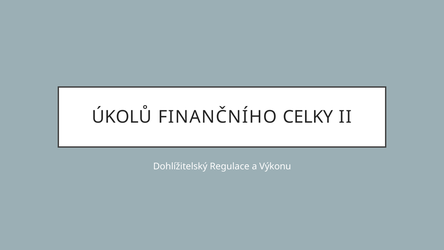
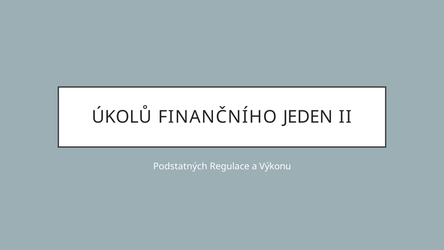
CELKY: CELKY -> JEDEN
Dohlížitelský: Dohlížitelský -> Podstatných
